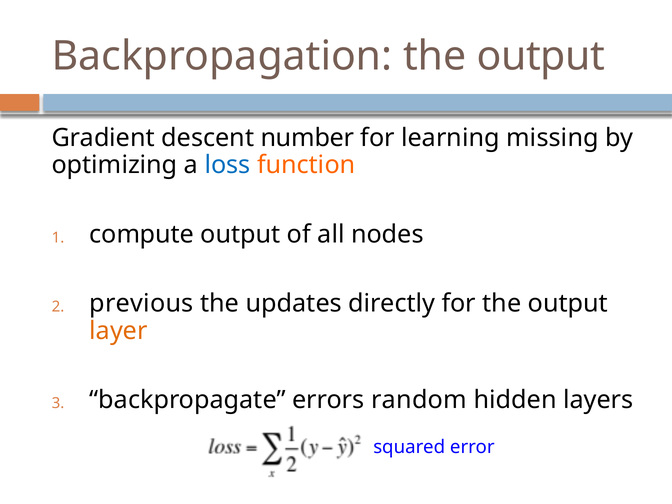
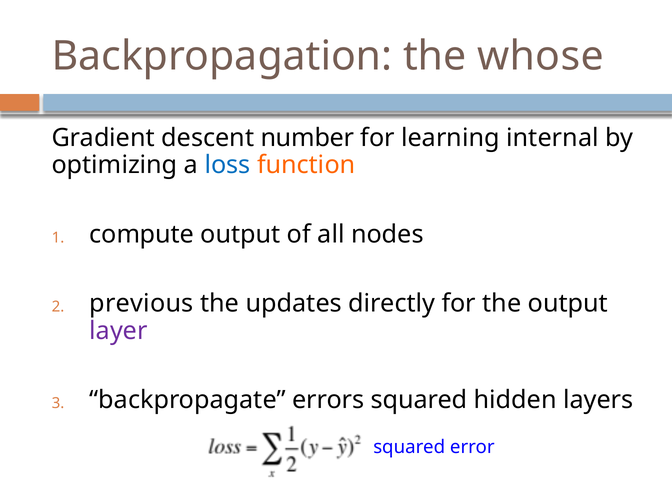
Backpropagation the output: output -> whose
missing: missing -> internal
layer colour: orange -> purple
errors random: random -> squared
